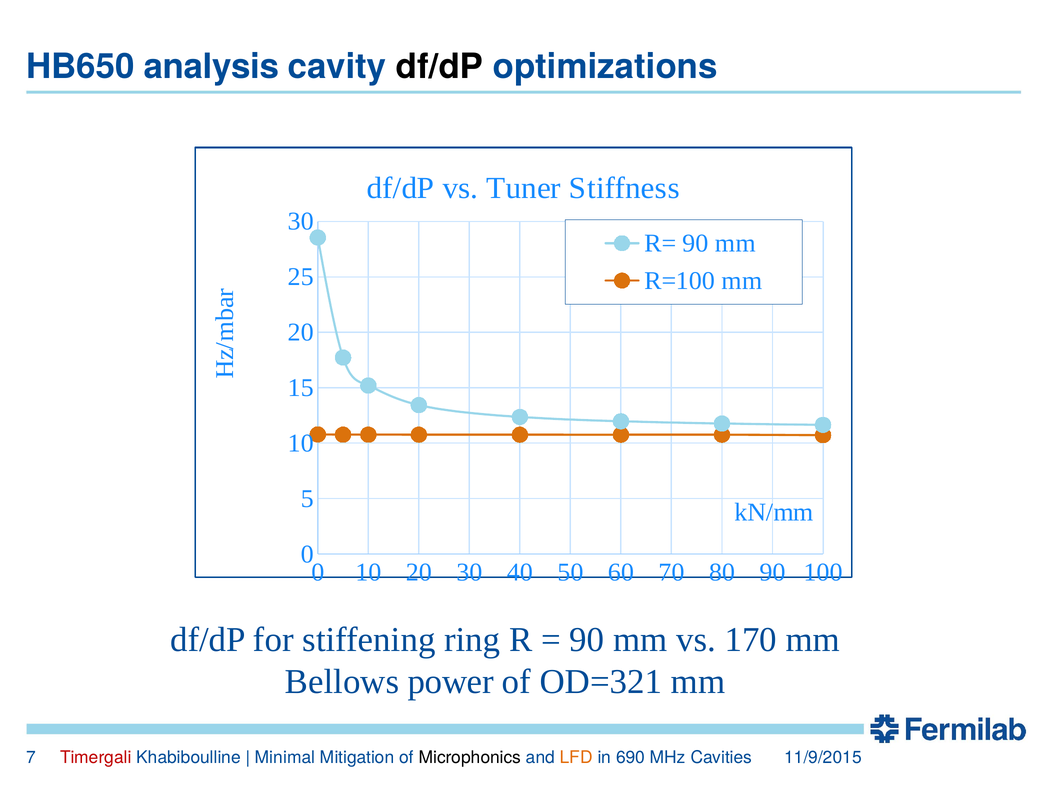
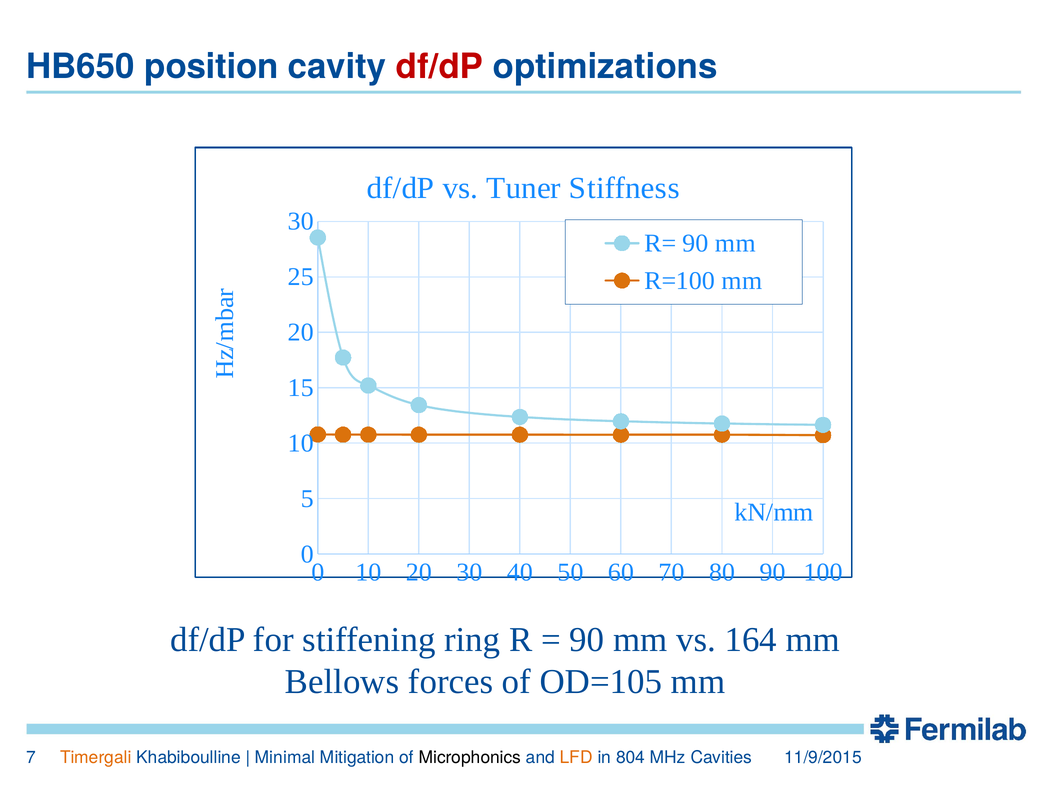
analysis: analysis -> position
df/dP at (440, 67) colour: black -> red
170: 170 -> 164
power: power -> forces
OD=321: OD=321 -> OD=105
Timergali colour: red -> orange
690: 690 -> 804
